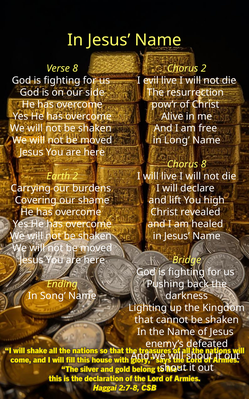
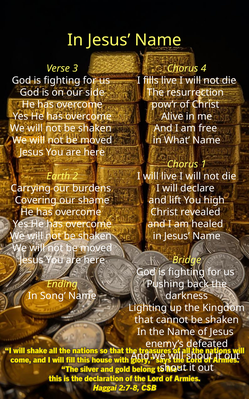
Verse 8: 8 -> 3
Chorus 2: 2 -> 4
evil: evil -> fills
Long: Long -> What
Chorus 8: 8 -> 1
